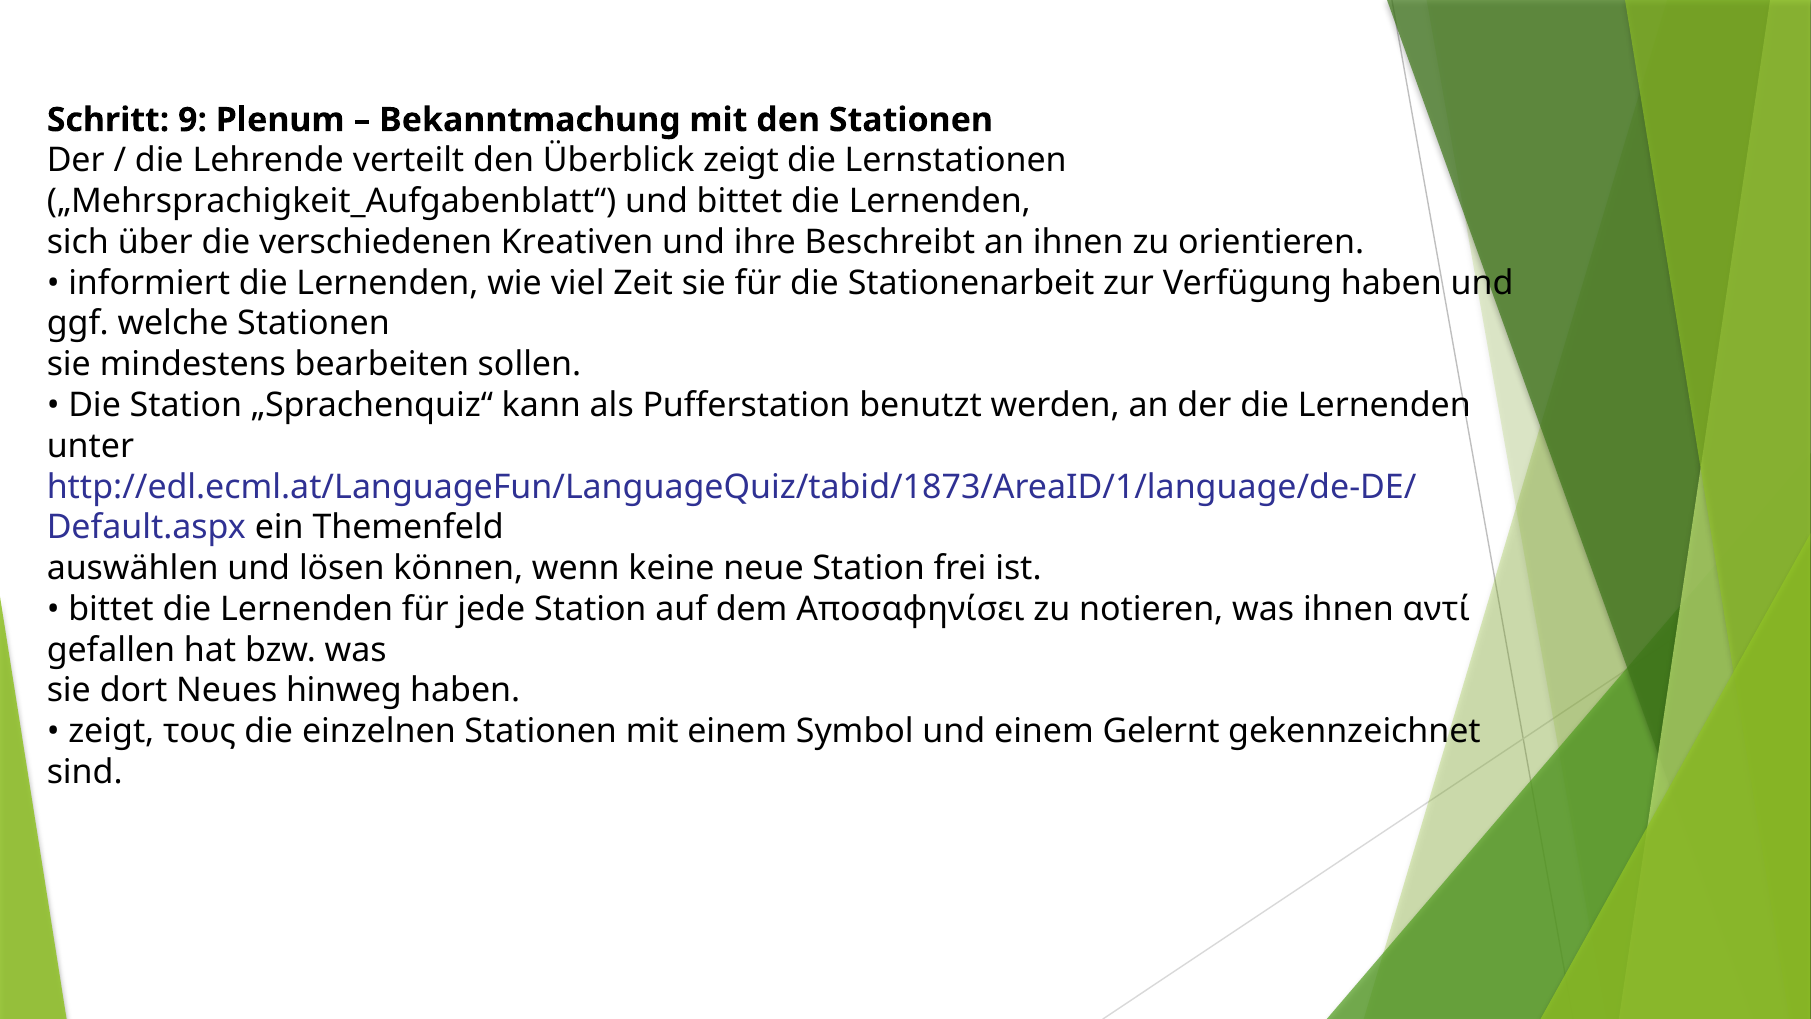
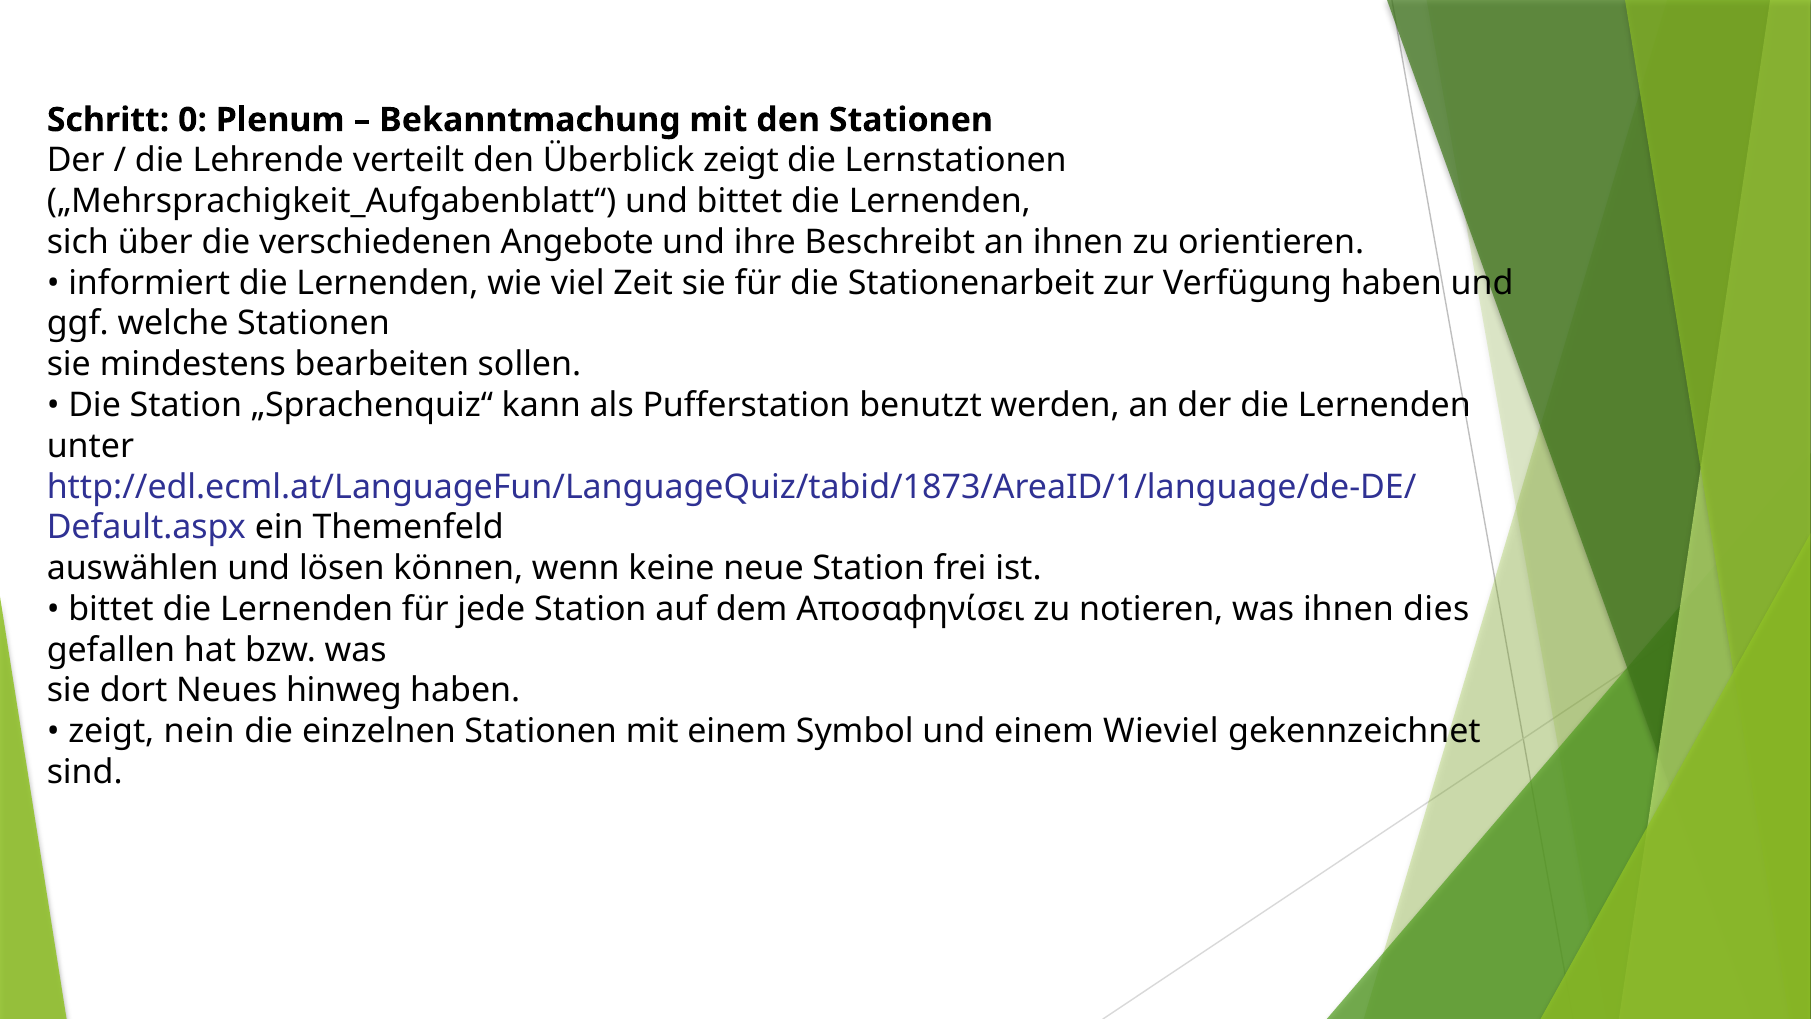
9: 9 -> 0
Kreativen: Kreativen -> Angebote
αντί: αντί -> dies
τους: τους -> nein
Gelernt: Gelernt -> Wieviel
